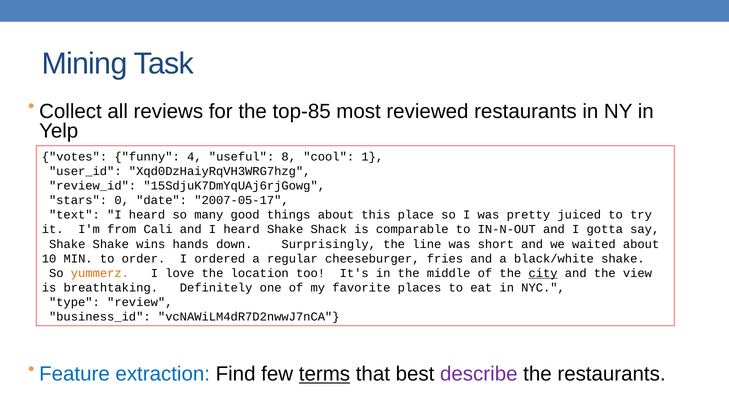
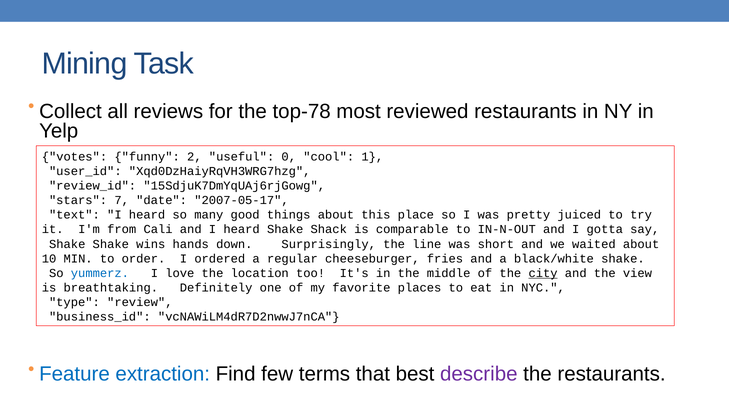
top-85: top-85 -> top-78
4: 4 -> 2
8: 8 -> 0
0: 0 -> 7
yummerz colour: orange -> blue
terms underline: present -> none
